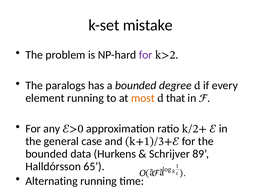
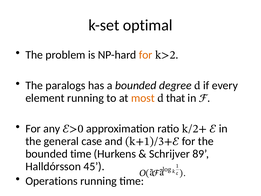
mistake: mistake -> optimal
for at (146, 55) colour: purple -> orange
bounded data: data -> time
65: 65 -> 45
Alternating: Alternating -> Operations
